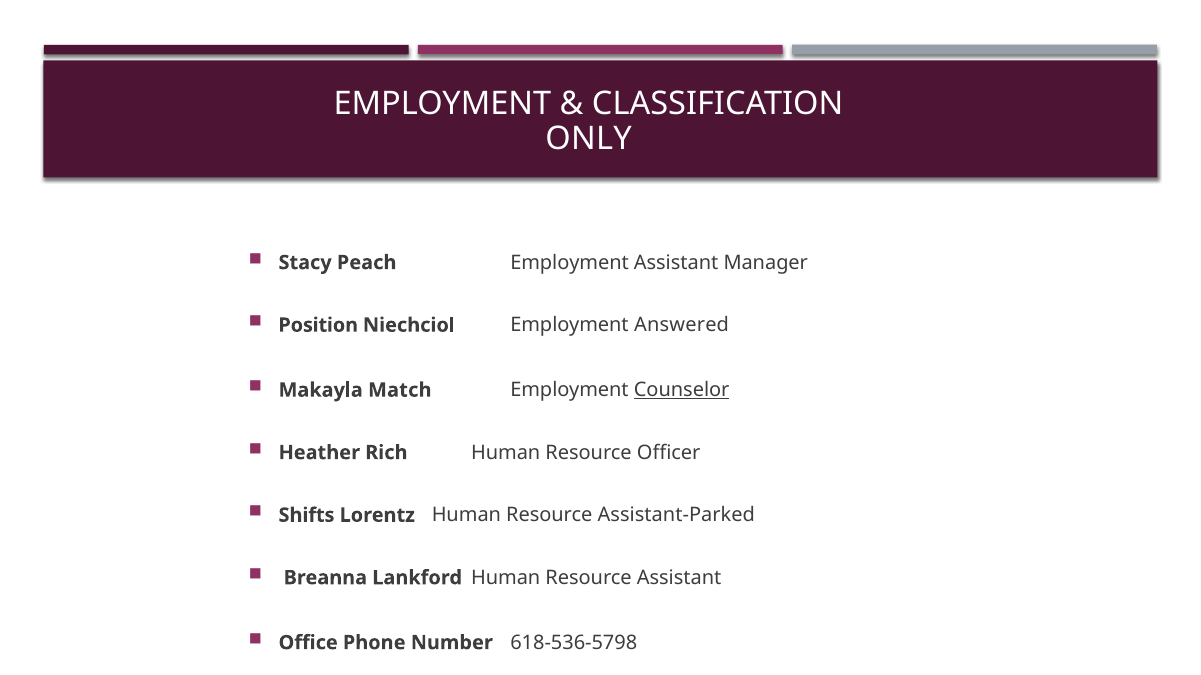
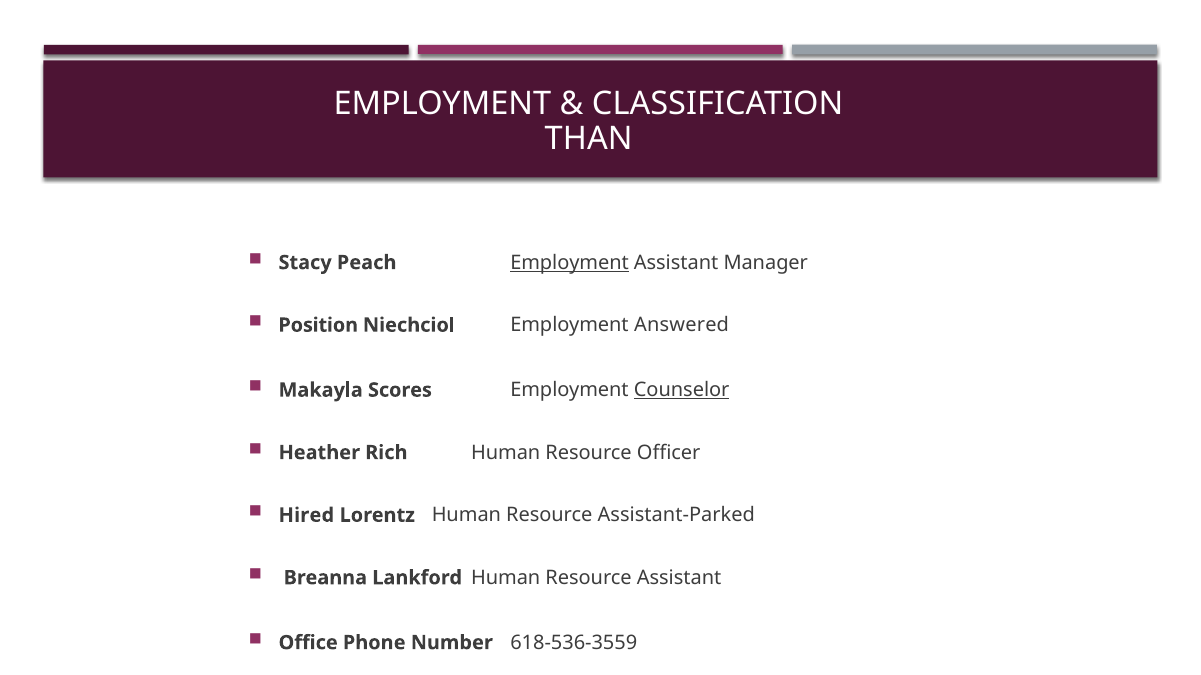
ONLY: ONLY -> THAN
Employment at (570, 263) underline: none -> present
Match: Match -> Scores
Shifts: Shifts -> Hired
618-536-5798: 618-536-5798 -> 618-536-3559
